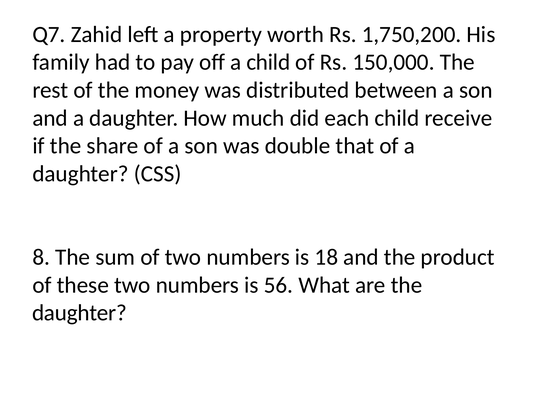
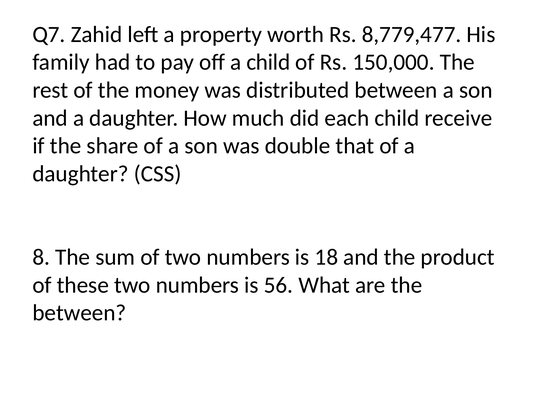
1,750,200: 1,750,200 -> 8,779,477
daughter at (79, 312): daughter -> between
